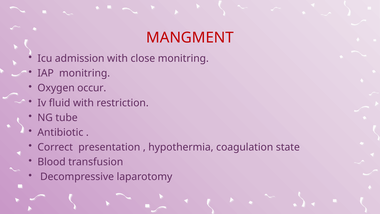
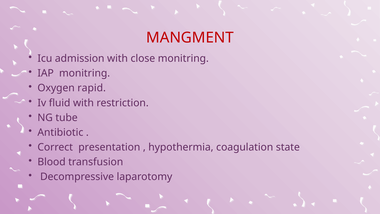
occur: occur -> rapid
